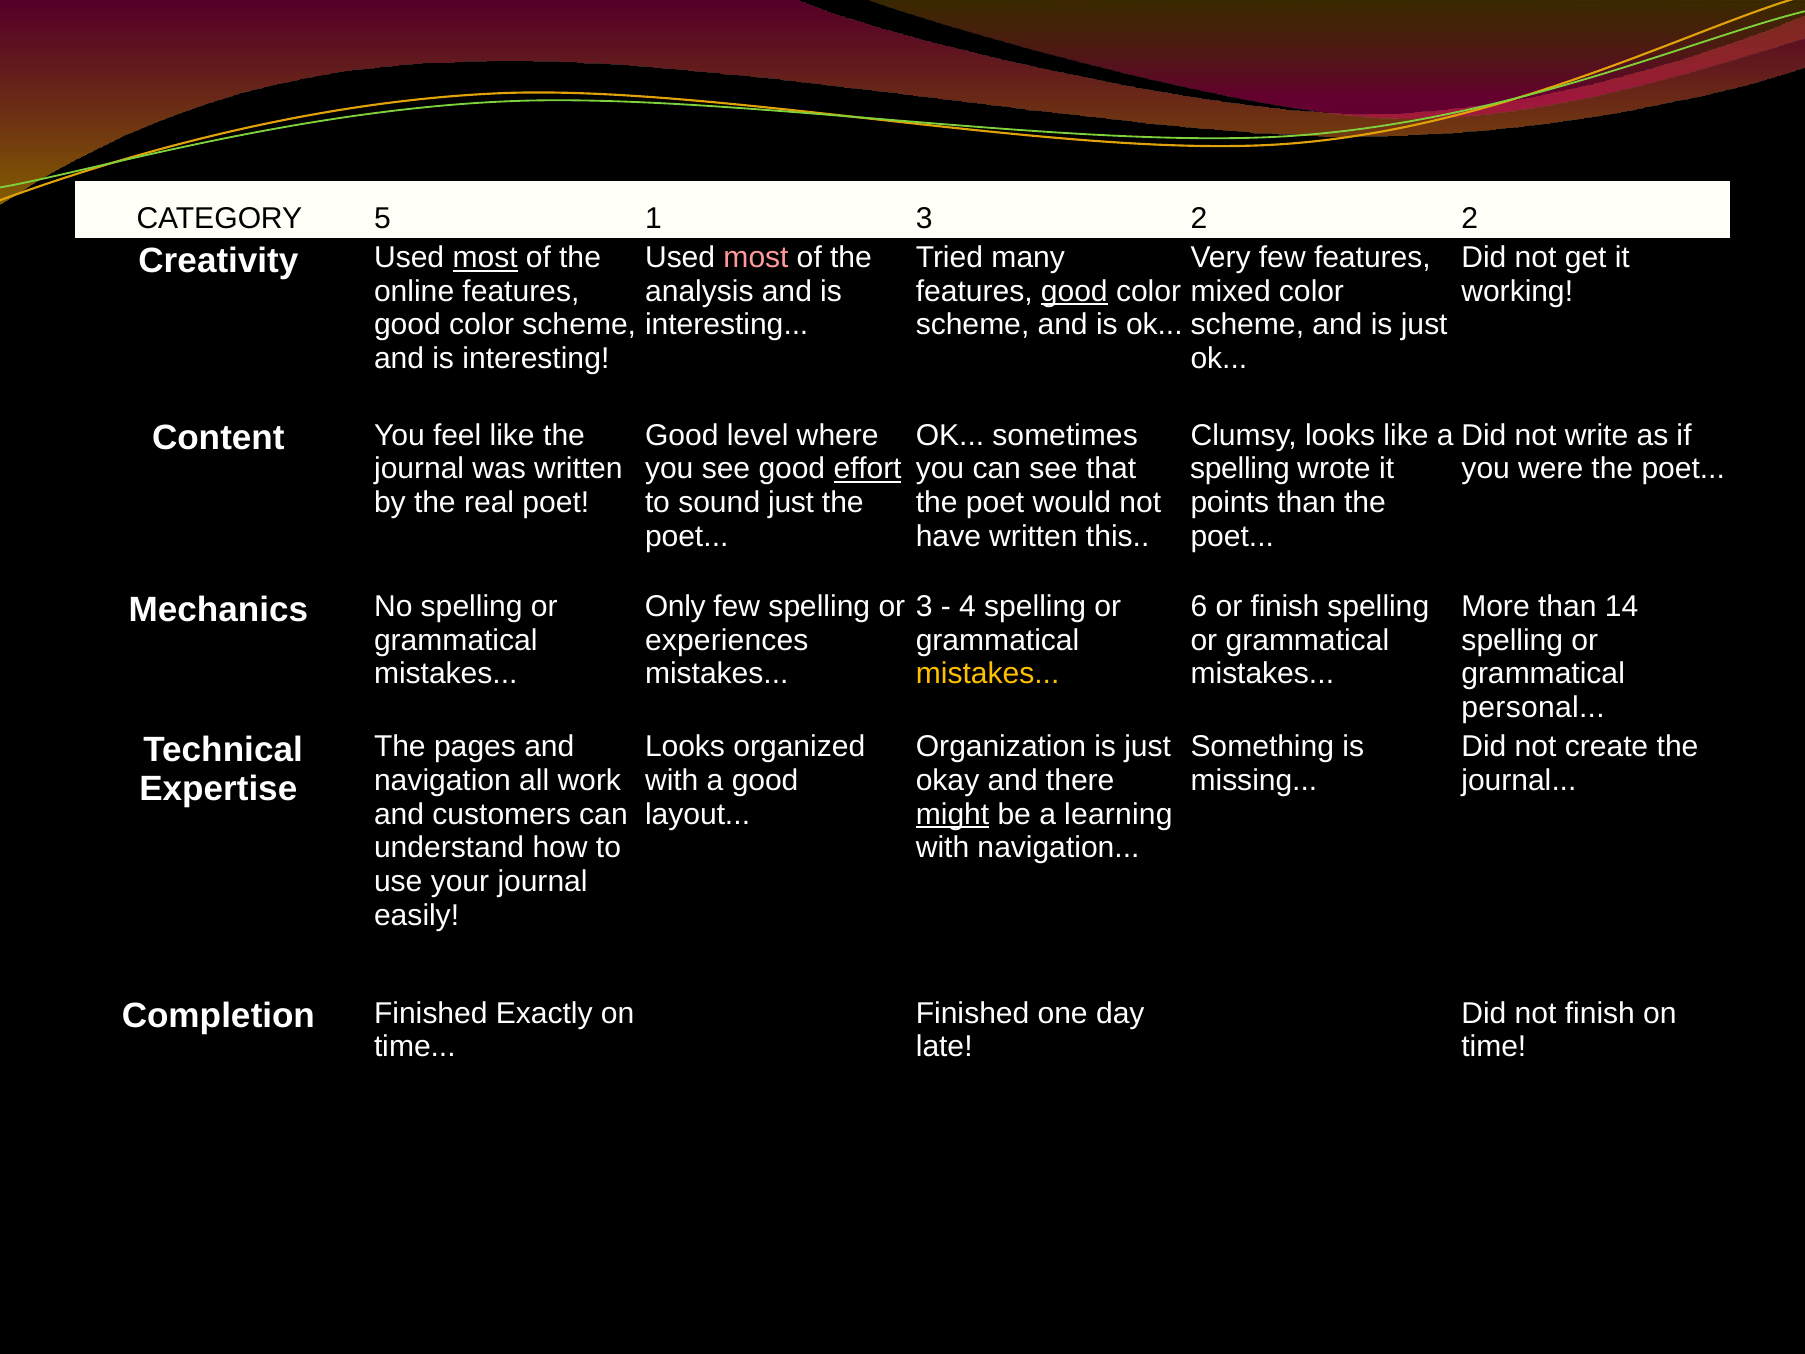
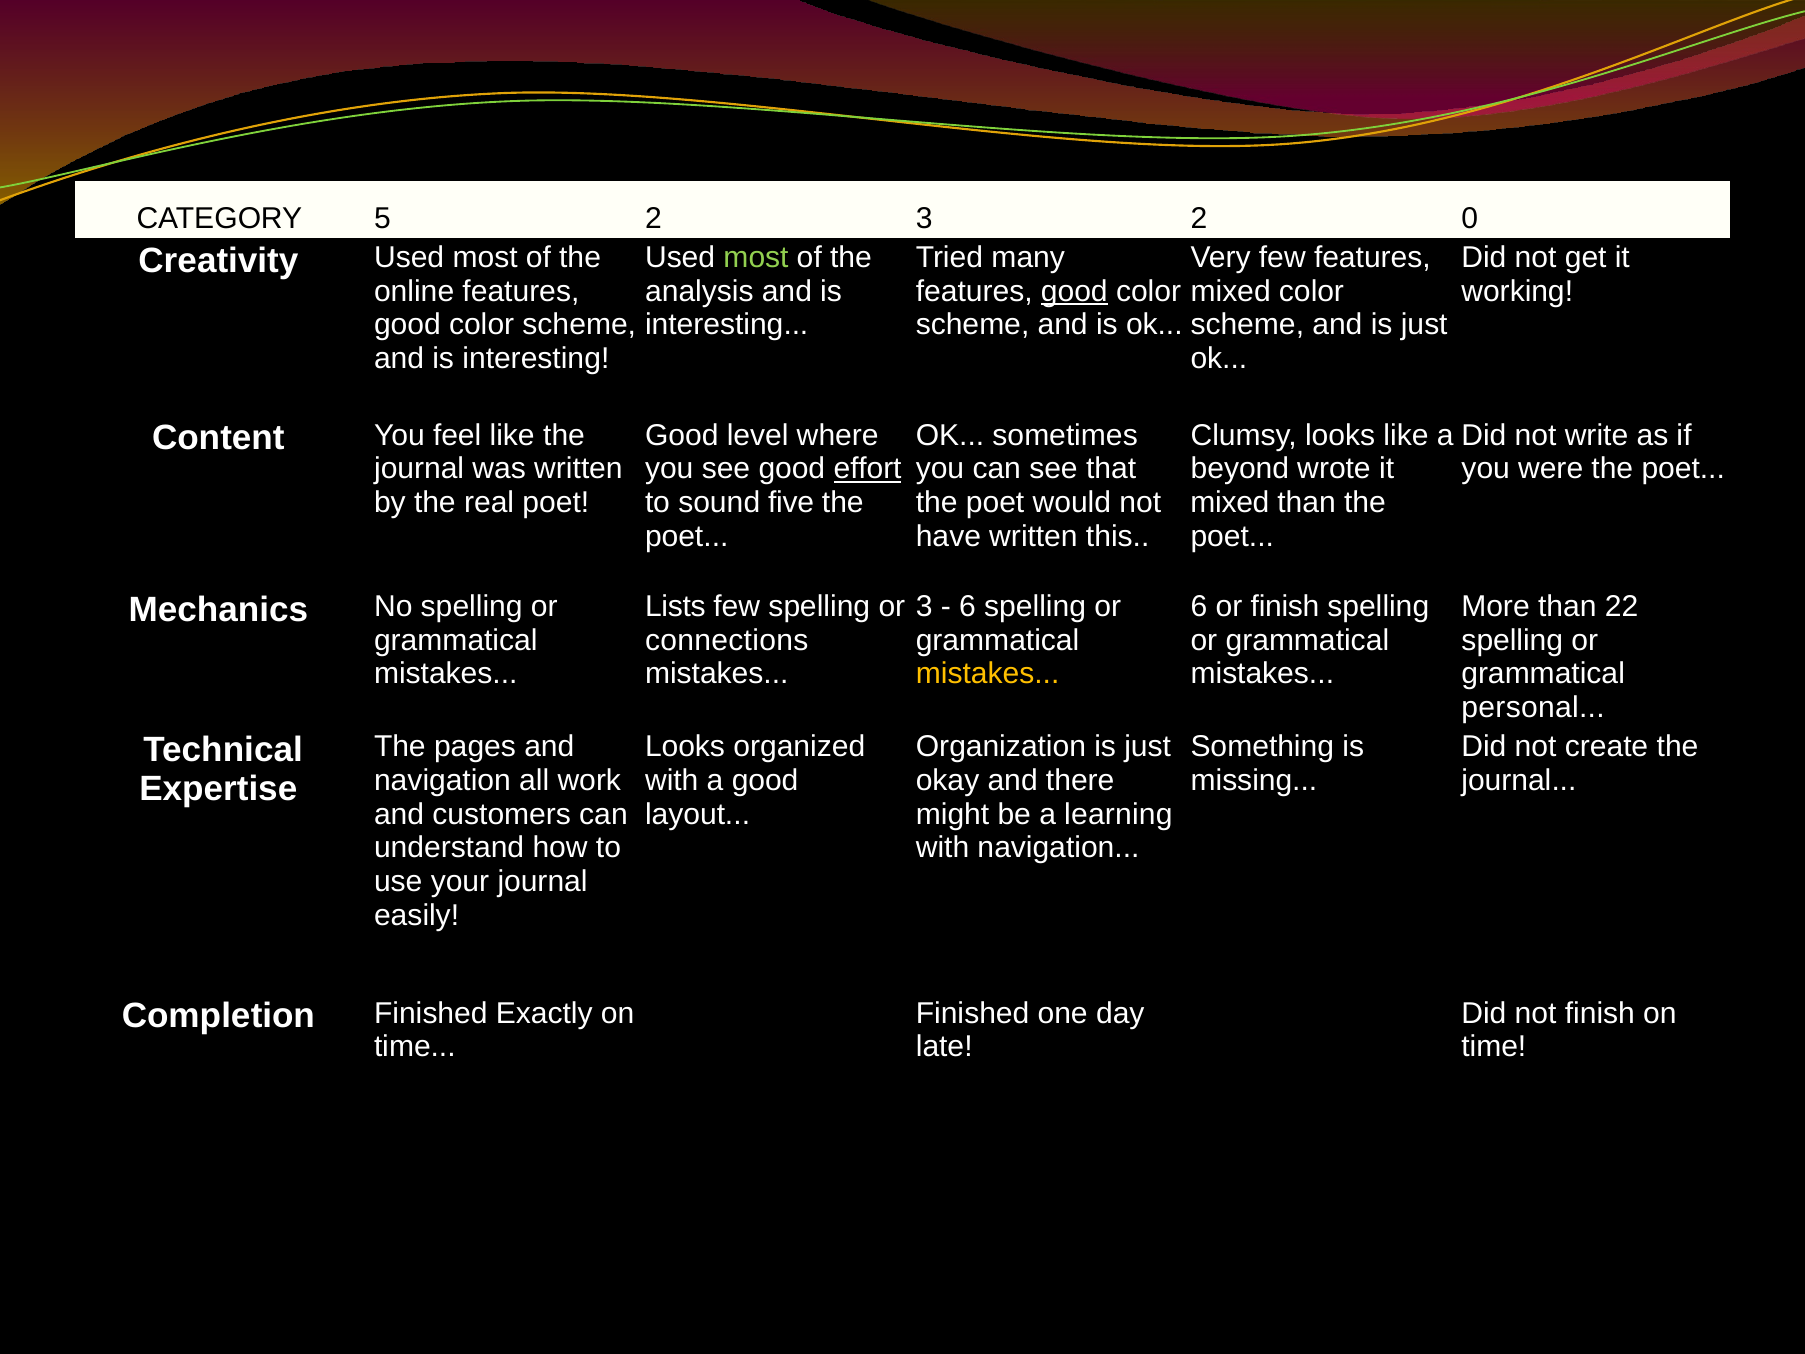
5 1: 1 -> 2
2 2: 2 -> 0
most at (756, 258) colour: pink -> light green
most at (485, 258) underline: present -> none
spelling at (1240, 469): spelling -> beyond
sound just: just -> five
points at (1230, 502): points -> mixed
Only: Only -> Lists
4 at (968, 606): 4 -> 6
14: 14 -> 22
experiences: experiences -> connections
might underline: present -> none
